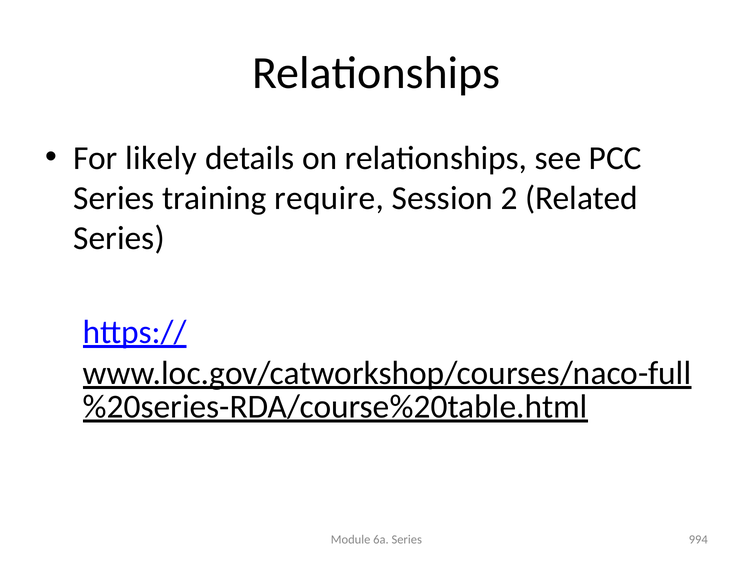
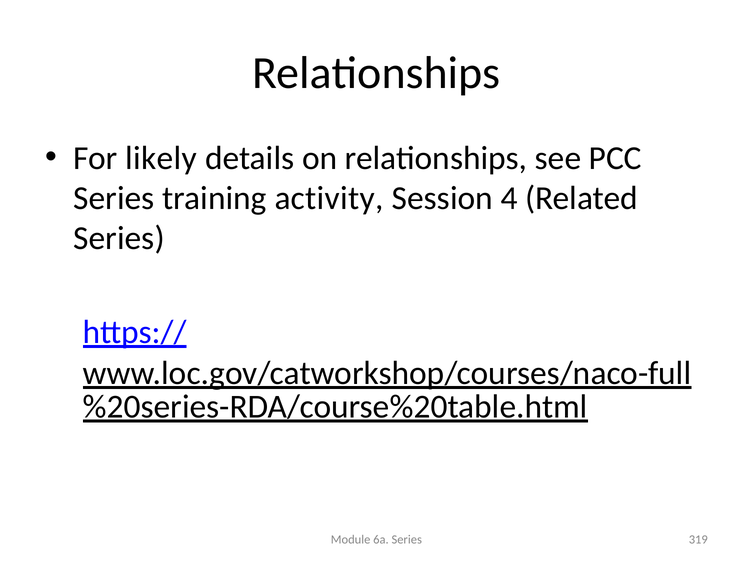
require: require -> activity
2: 2 -> 4
994: 994 -> 319
